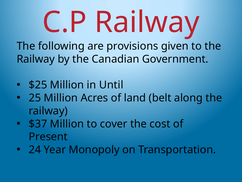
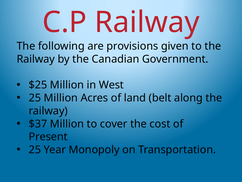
Until: Until -> West
24 at (35, 149): 24 -> 25
